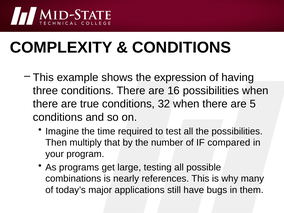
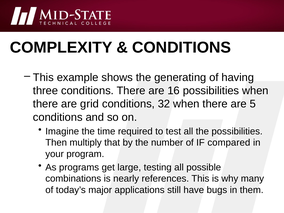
expression: expression -> generating
true: true -> grid
